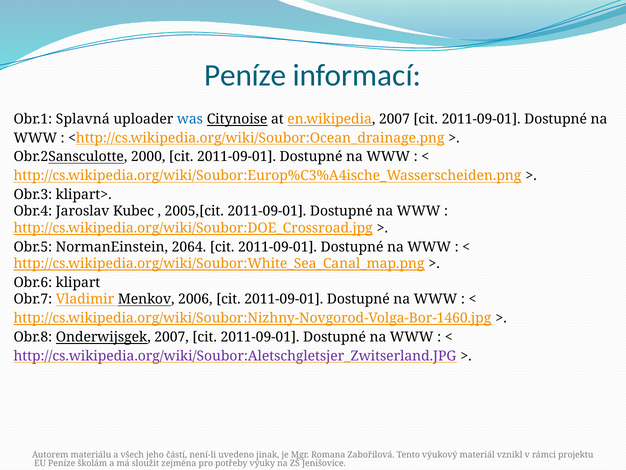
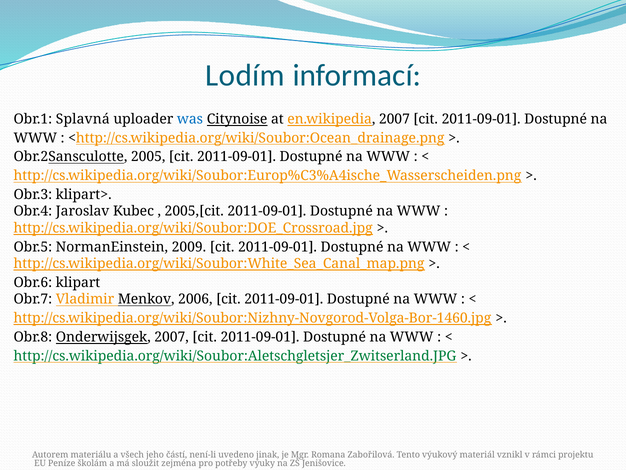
Peníze at (245, 75): Peníze -> Lodím
2000: 2000 -> 2005
2064: 2064 -> 2009
http://cs.wikipedia.org/wiki/Soubor:Aletschgletsjer_Zwitserland.JPG colour: purple -> green
